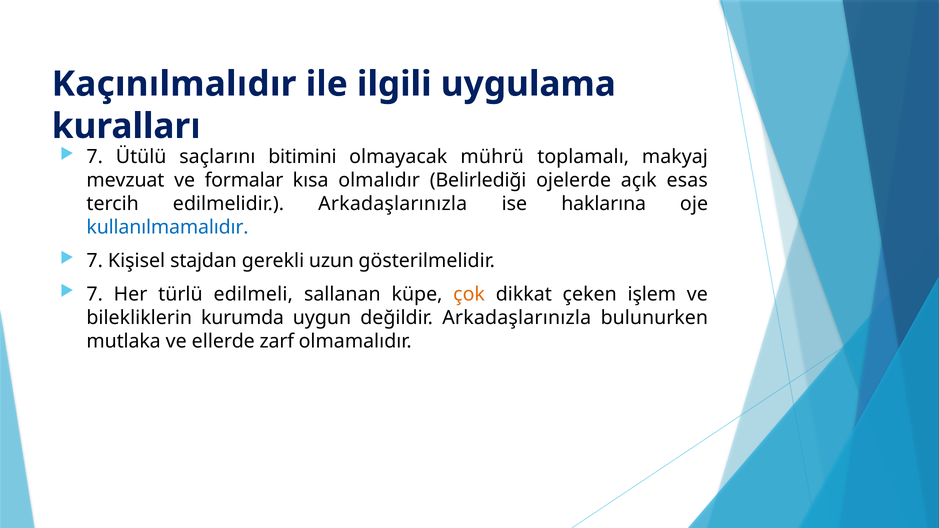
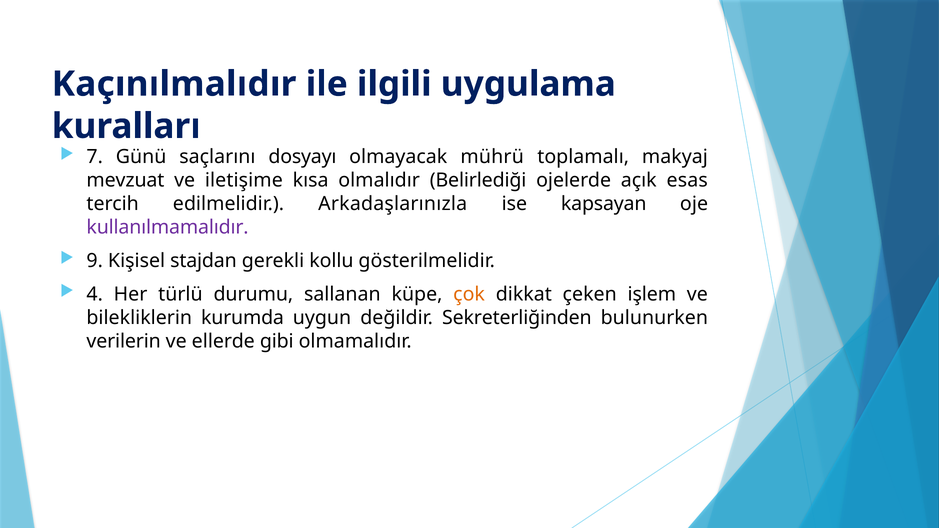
Ütülü: Ütülü -> Günü
bitimini: bitimini -> dosyayı
formalar: formalar -> iletişime
haklarına: haklarına -> kapsayan
kullanılmamalıdır colour: blue -> purple
7 at (95, 261): 7 -> 9
uzun: uzun -> kollu
7 at (95, 294): 7 -> 4
edilmeli: edilmeli -> durumu
değildir Arkadaşlarınızla: Arkadaşlarınızla -> Sekreterliğinden
mutlaka: mutlaka -> verilerin
zarf: zarf -> gibi
